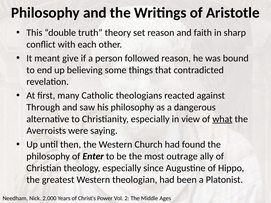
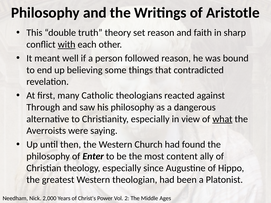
with underline: none -> present
give: give -> well
outrage: outrage -> content
